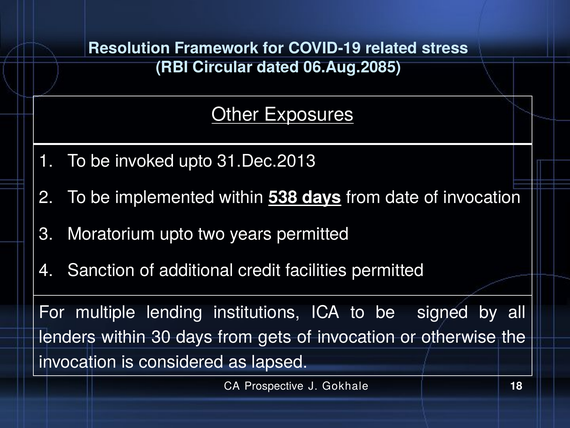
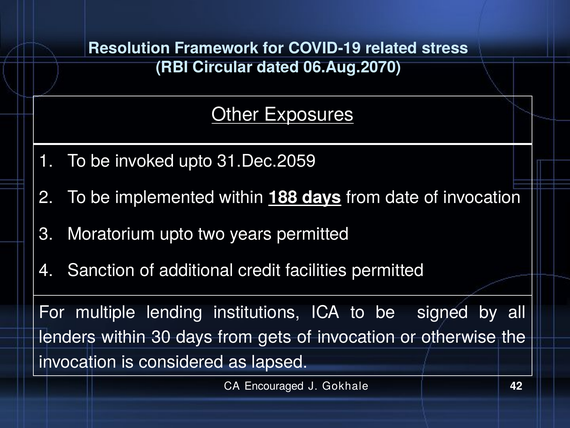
06.Aug.2085: 06.Aug.2085 -> 06.Aug.2070
31.Dec.2013: 31.Dec.2013 -> 31.Dec.2059
538: 538 -> 188
Prospective: Prospective -> Encouraged
18: 18 -> 42
